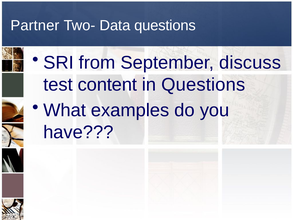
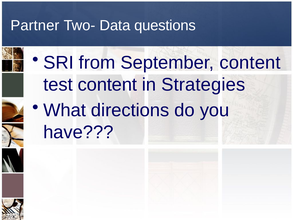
September discuss: discuss -> content
in Questions: Questions -> Strategies
examples: examples -> directions
